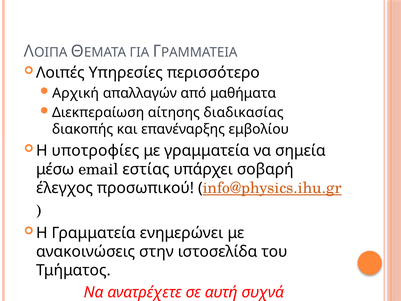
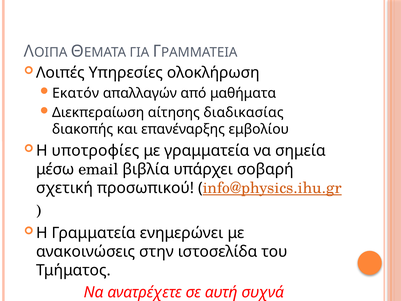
περισσότερο: περισσότερο -> ολοκλήρωση
Αρχική: Αρχική -> Εκατόν
εστίας: εστίας -> βιβλία
έλεγχος: έλεγχος -> σχετική
